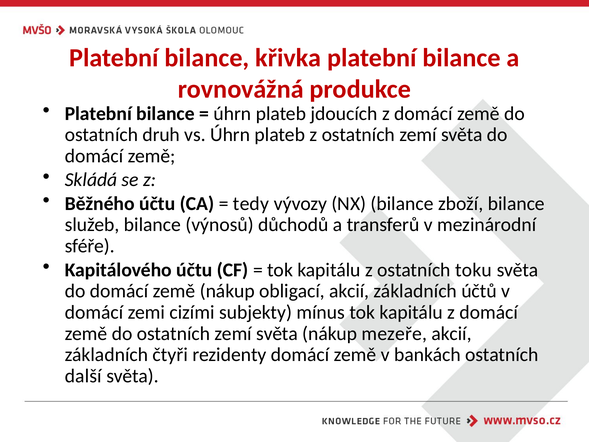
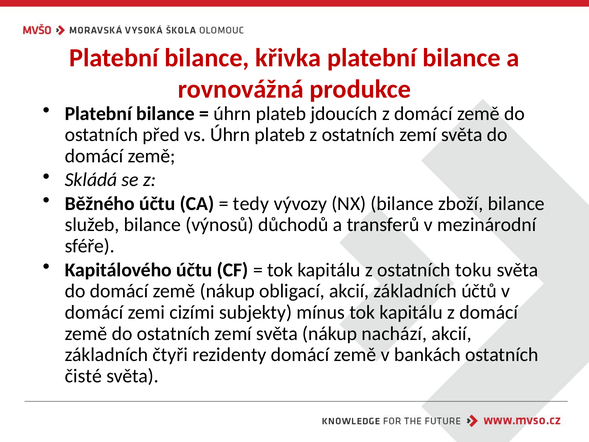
druh: druh -> před
mezeře: mezeře -> nachází
další: další -> čisté
